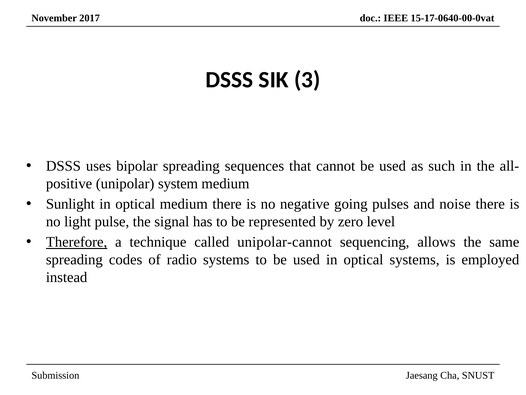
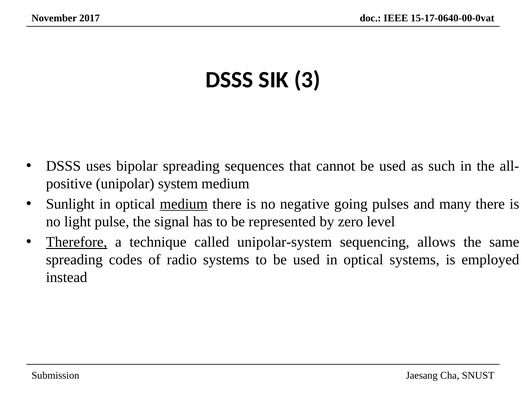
medium at (184, 204) underline: none -> present
noise: noise -> many
unipolar-cannot: unipolar-cannot -> unipolar-system
